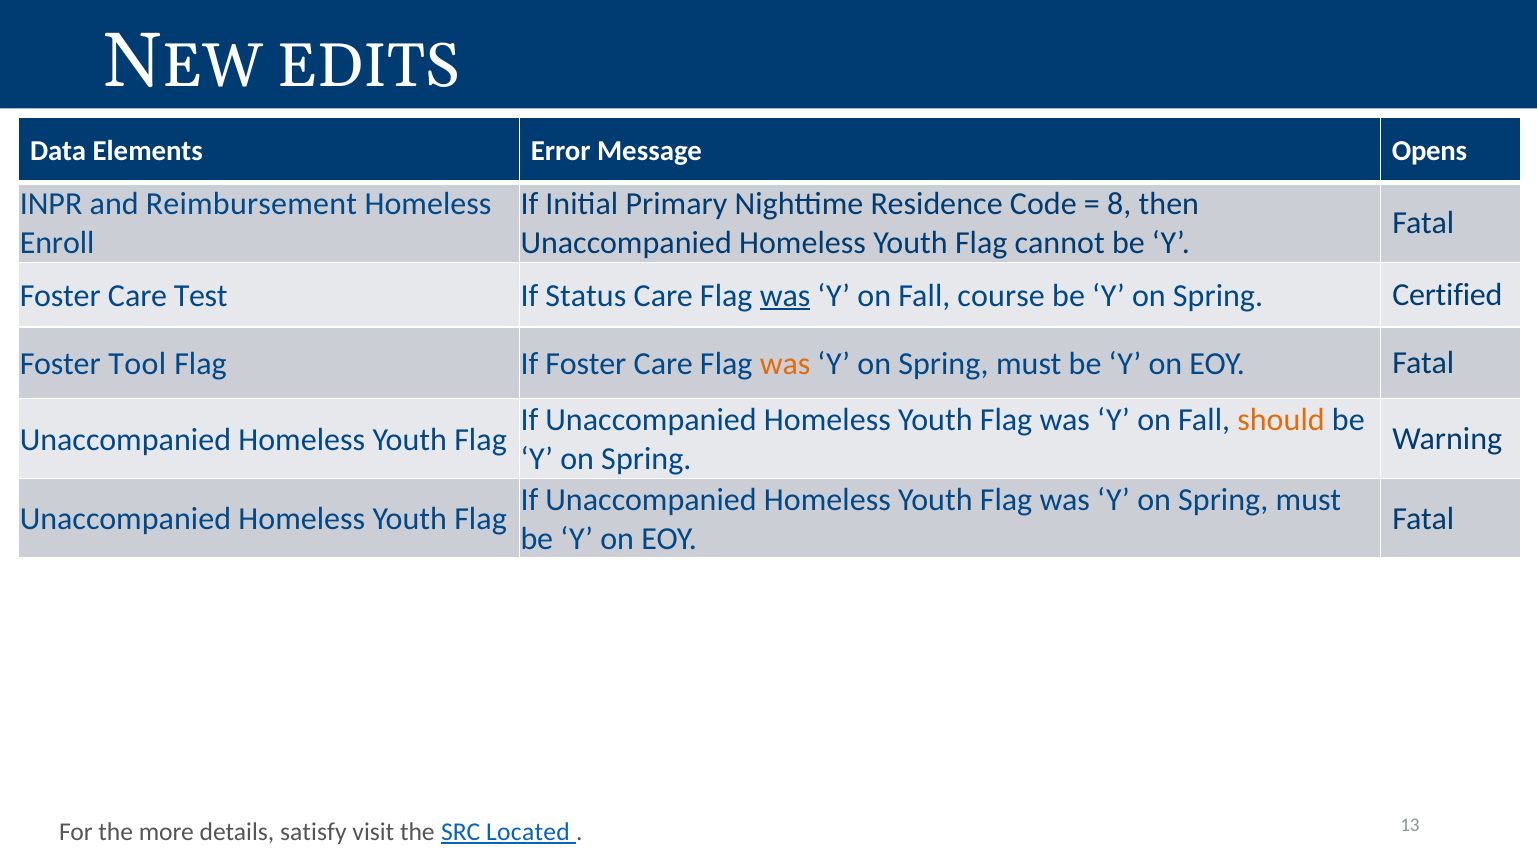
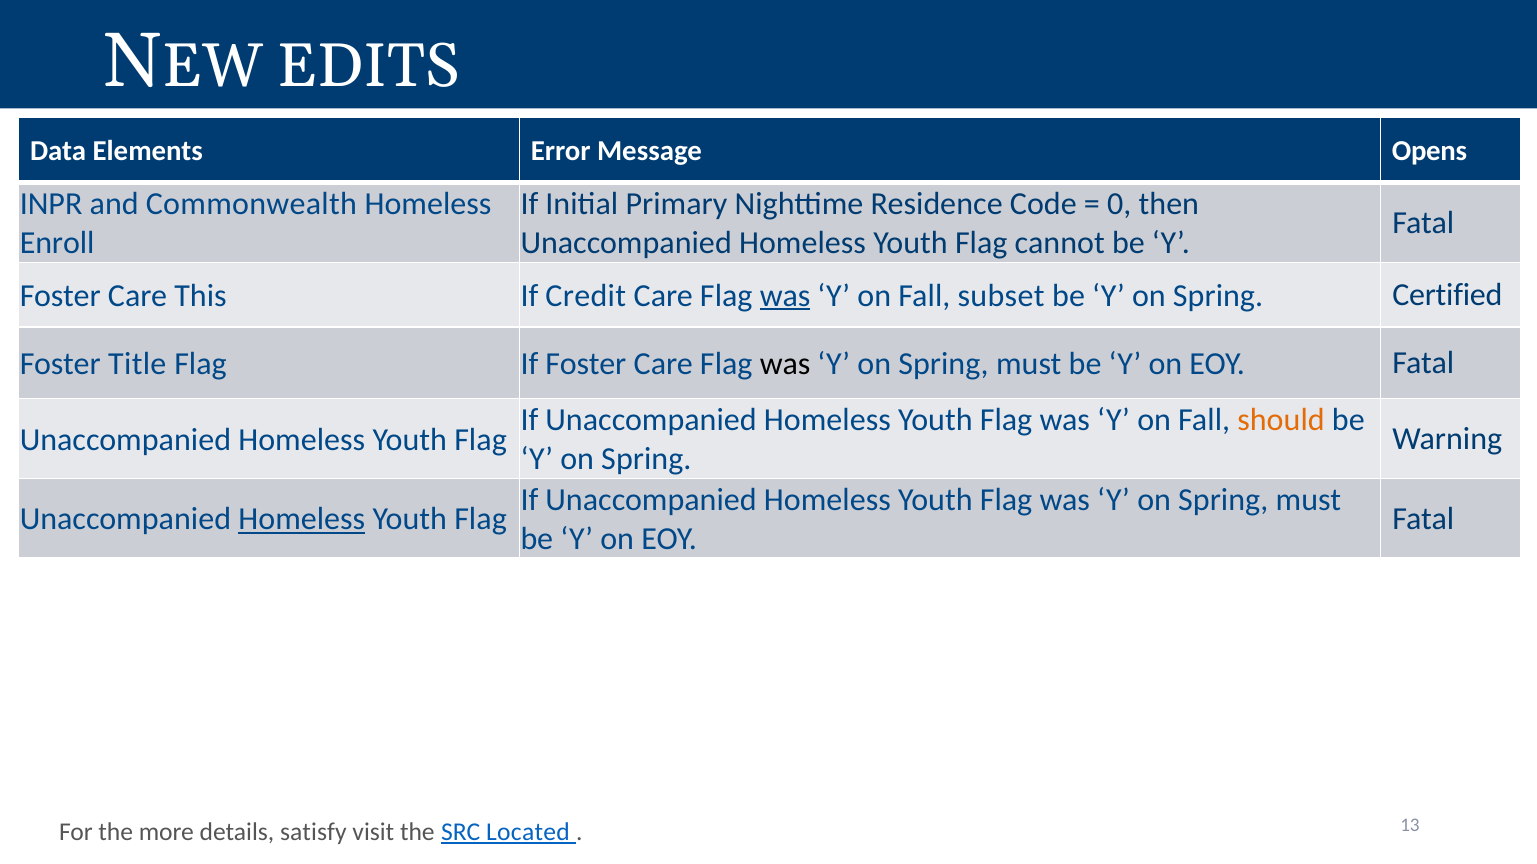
Reimbursement: Reimbursement -> Commonwealth
8: 8 -> 0
Test: Test -> This
Status: Status -> Credit
course: course -> subset
Tool: Tool -> Title
was at (785, 364) colour: orange -> black
Homeless at (302, 519) underline: none -> present
